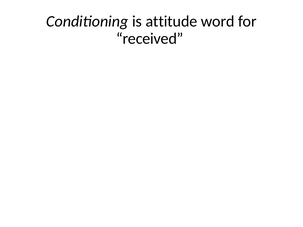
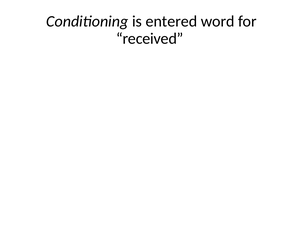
attitude: attitude -> entered
